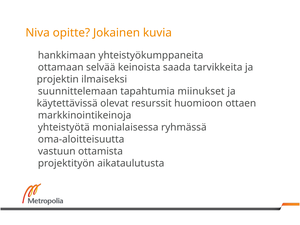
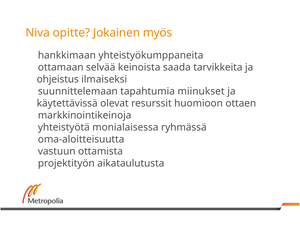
kuvia: kuvia -> myös
projektin: projektin -> ohjeistus
